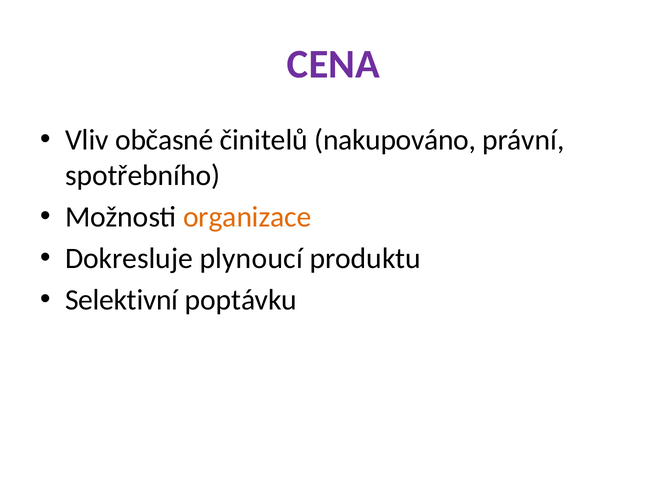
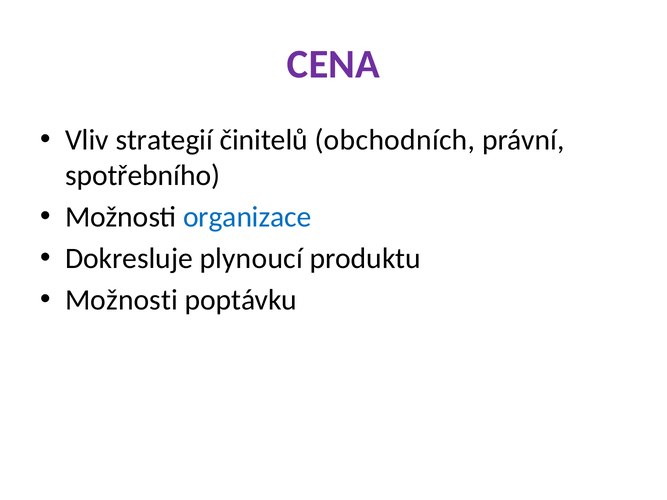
občasné: občasné -> strategií
nakupováno: nakupováno -> obchodních
organizace colour: orange -> blue
Selektivní at (122, 300): Selektivní -> Možnosti
